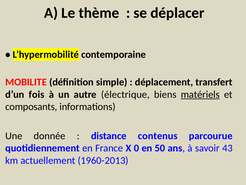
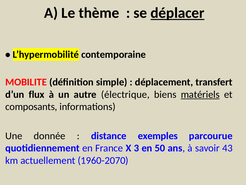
déplacer underline: none -> present
fois: fois -> flux
contenus: contenus -> exemples
0: 0 -> 3
1960-2013: 1960-2013 -> 1960-2070
